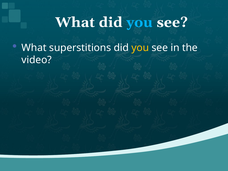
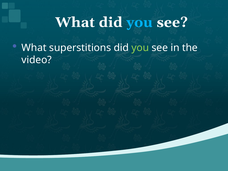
you at (140, 48) colour: yellow -> light green
